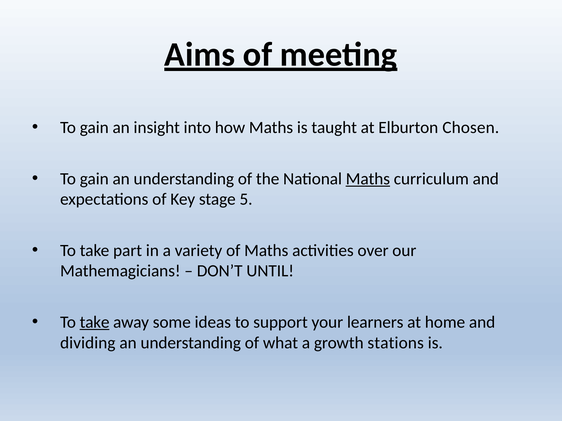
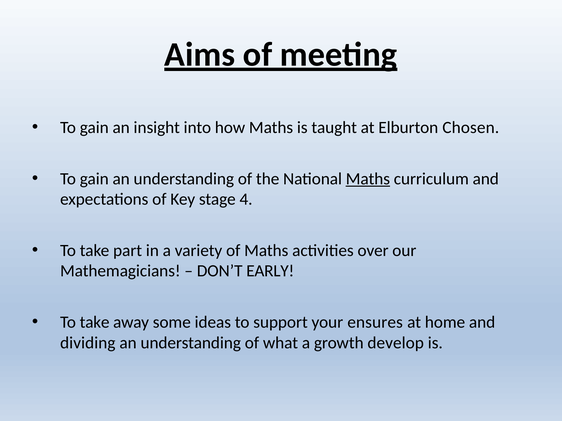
5: 5 -> 4
UNTIL: UNTIL -> EARLY
take at (95, 323) underline: present -> none
learners: learners -> ensures
stations: stations -> develop
